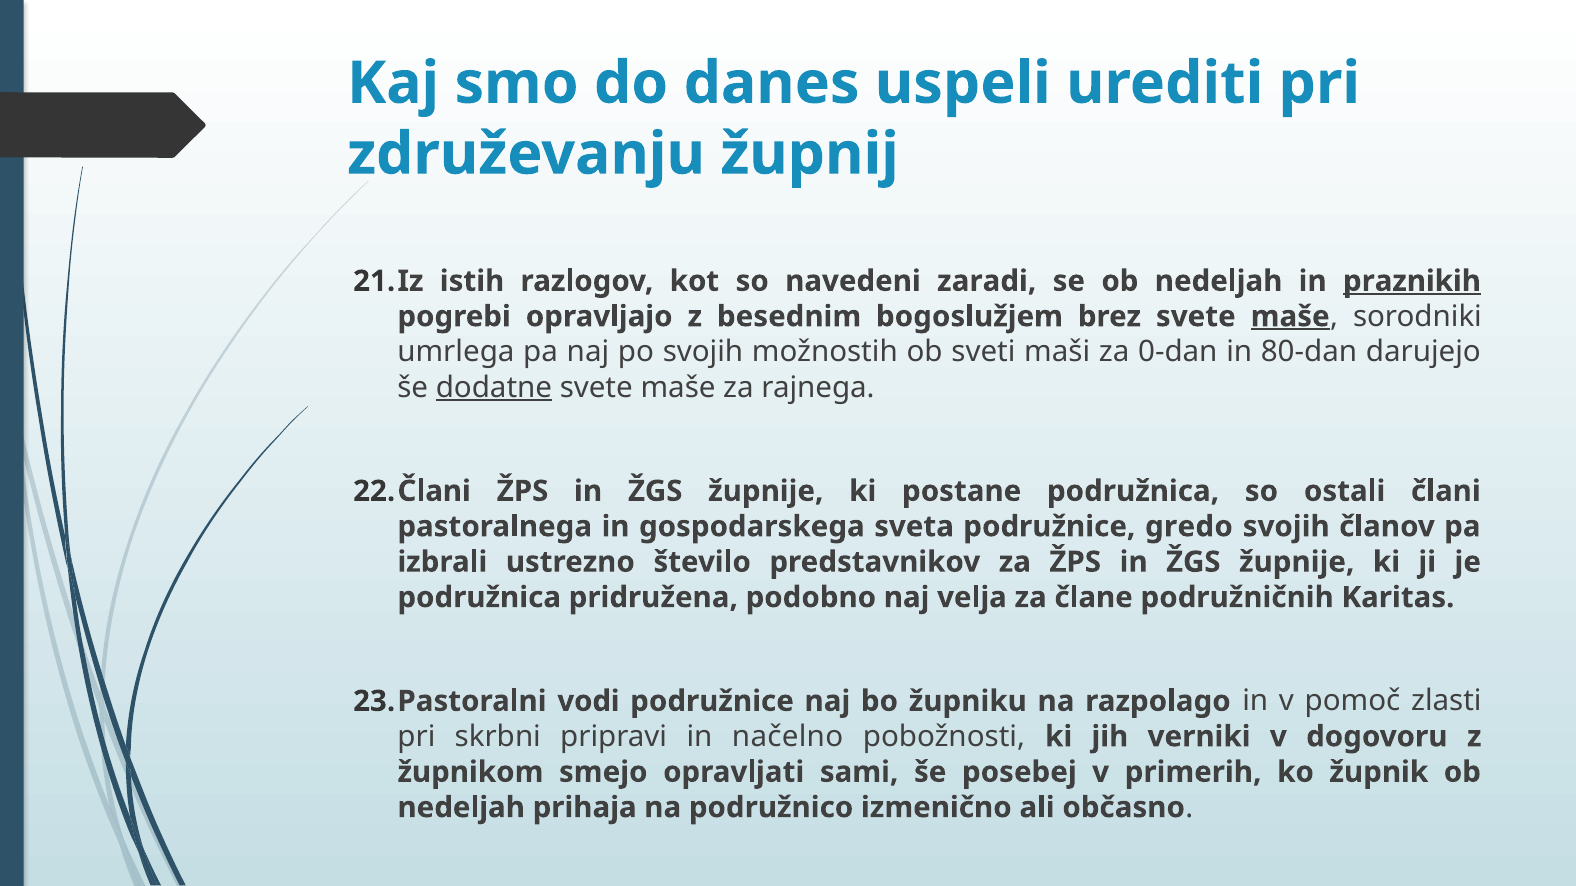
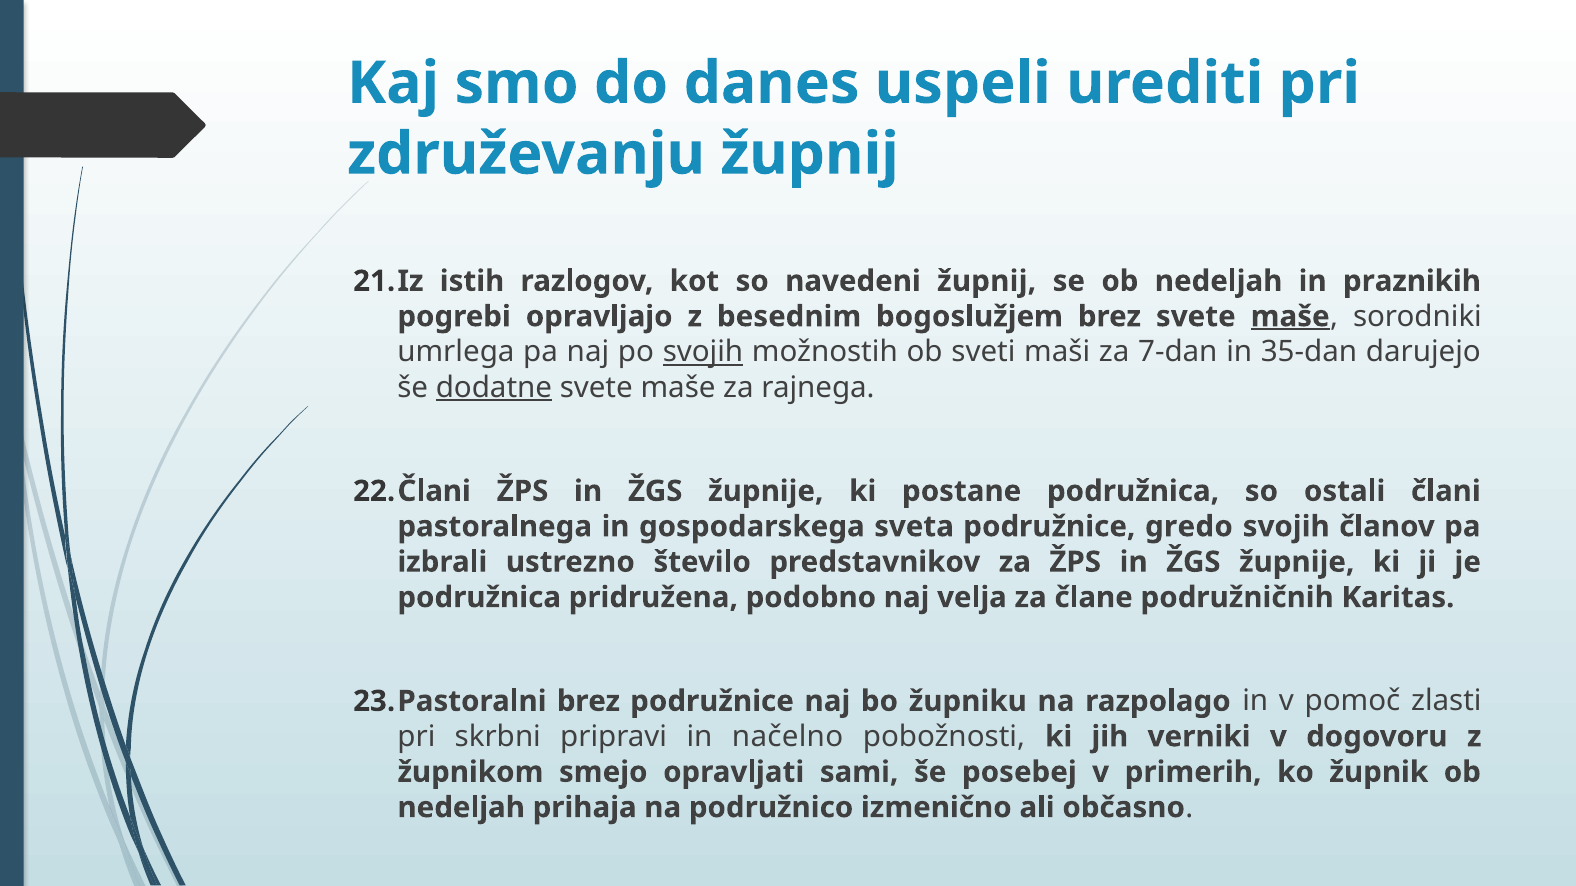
navedeni zaradi: zaradi -> župnij
praznikih underline: present -> none
svojih at (703, 352) underline: none -> present
0-dan: 0-dan -> 7-dan
80-dan: 80-dan -> 35-dan
vodi at (588, 702): vodi -> brez
